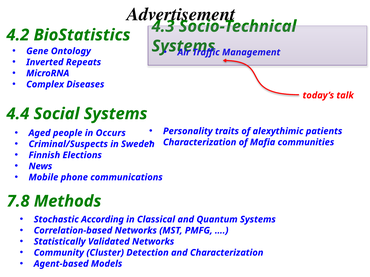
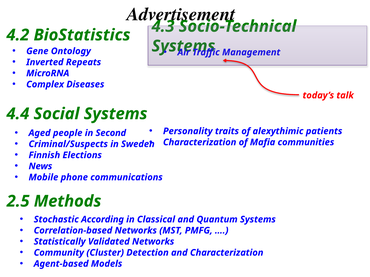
Occurs: Occurs -> Second
7.8: 7.8 -> 2.5
